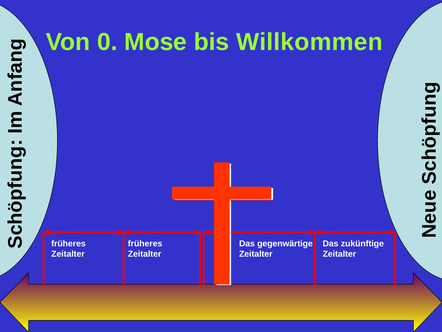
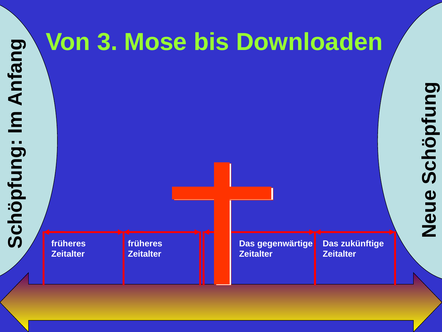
0: 0 -> 3
Willkommen: Willkommen -> Downloaden
